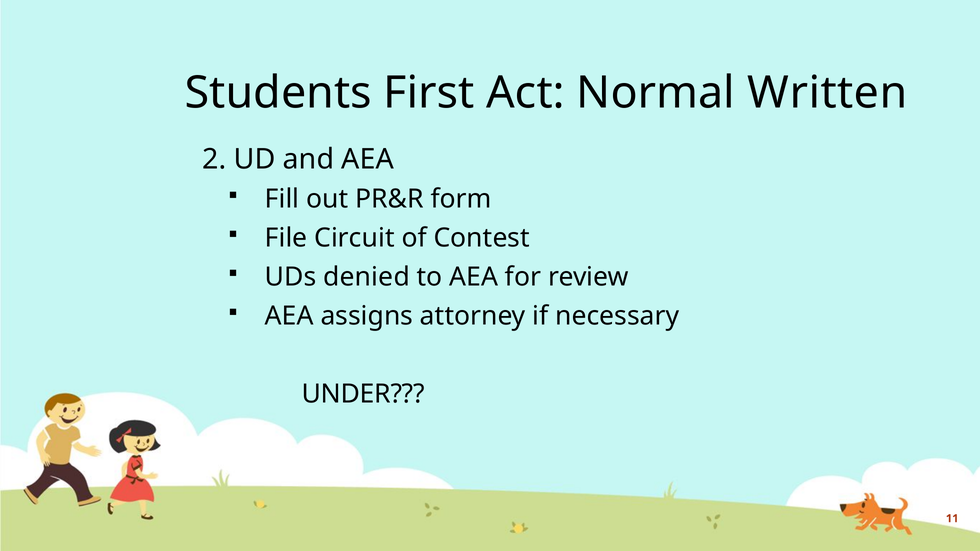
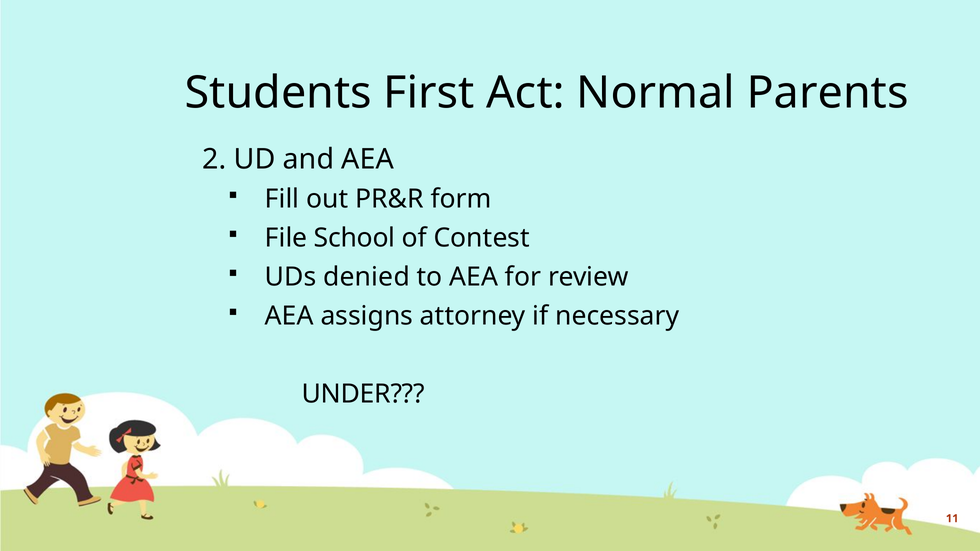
Written: Written -> Parents
Circuit: Circuit -> School
